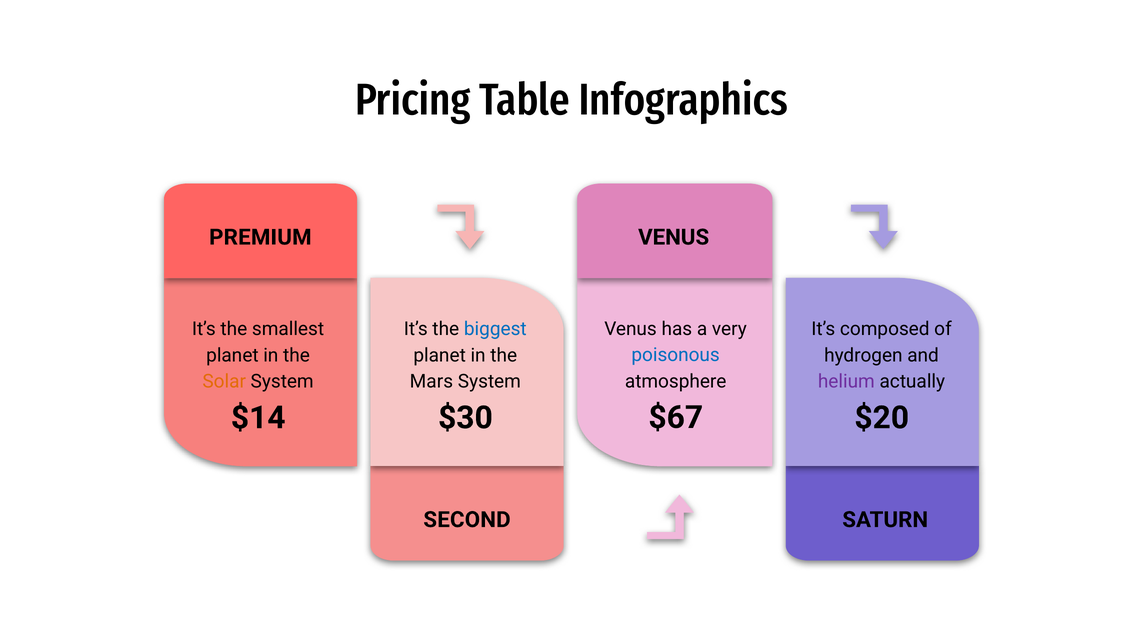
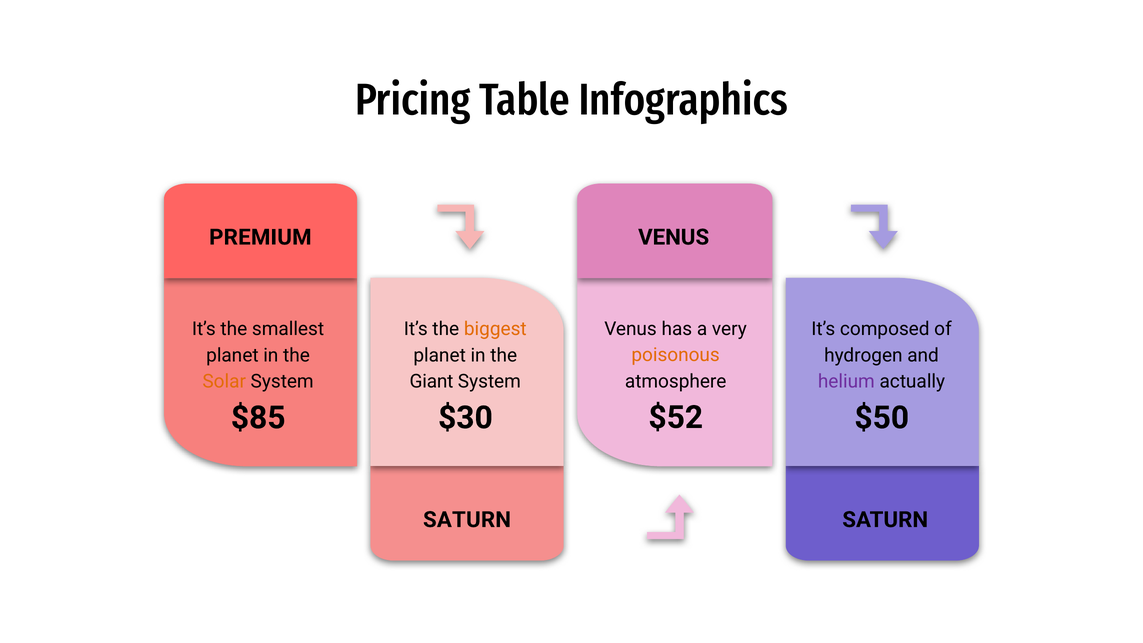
biggest colour: blue -> orange
poisonous colour: blue -> orange
Mars: Mars -> Giant
$67: $67 -> $52
$14: $14 -> $85
$20: $20 -> $50
SECOND at (467, 520): SECOND -> SATURN
